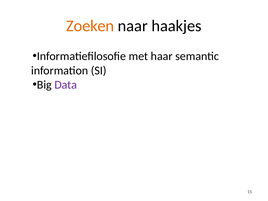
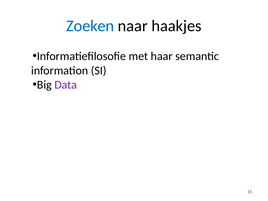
Zoeken colour: orange -> blue
